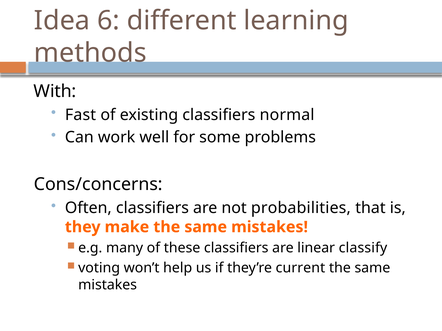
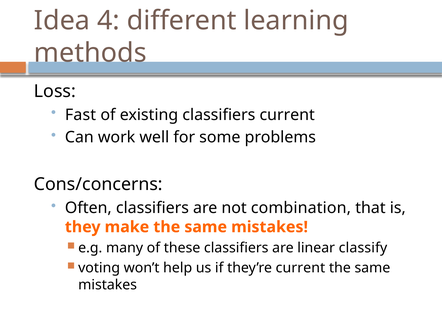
6: 6 -> 4
With: With -> Loss
classifiers normal: normal -> current
probabilities: probabilities -> combination
